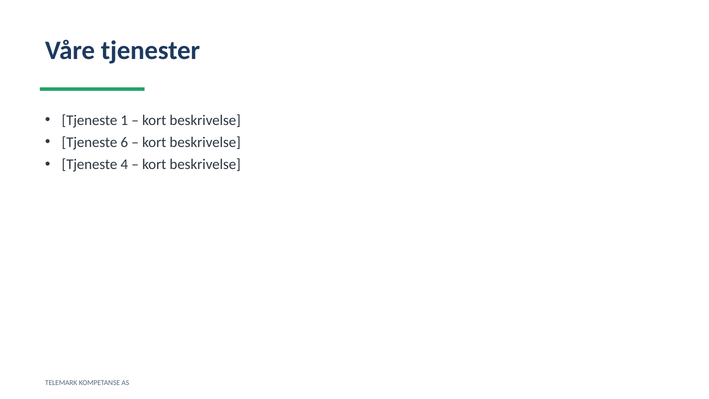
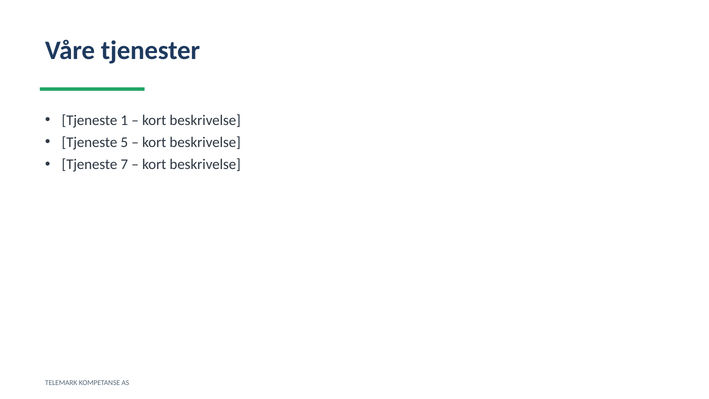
6: 6 -> 5
4: 4 -> 7
